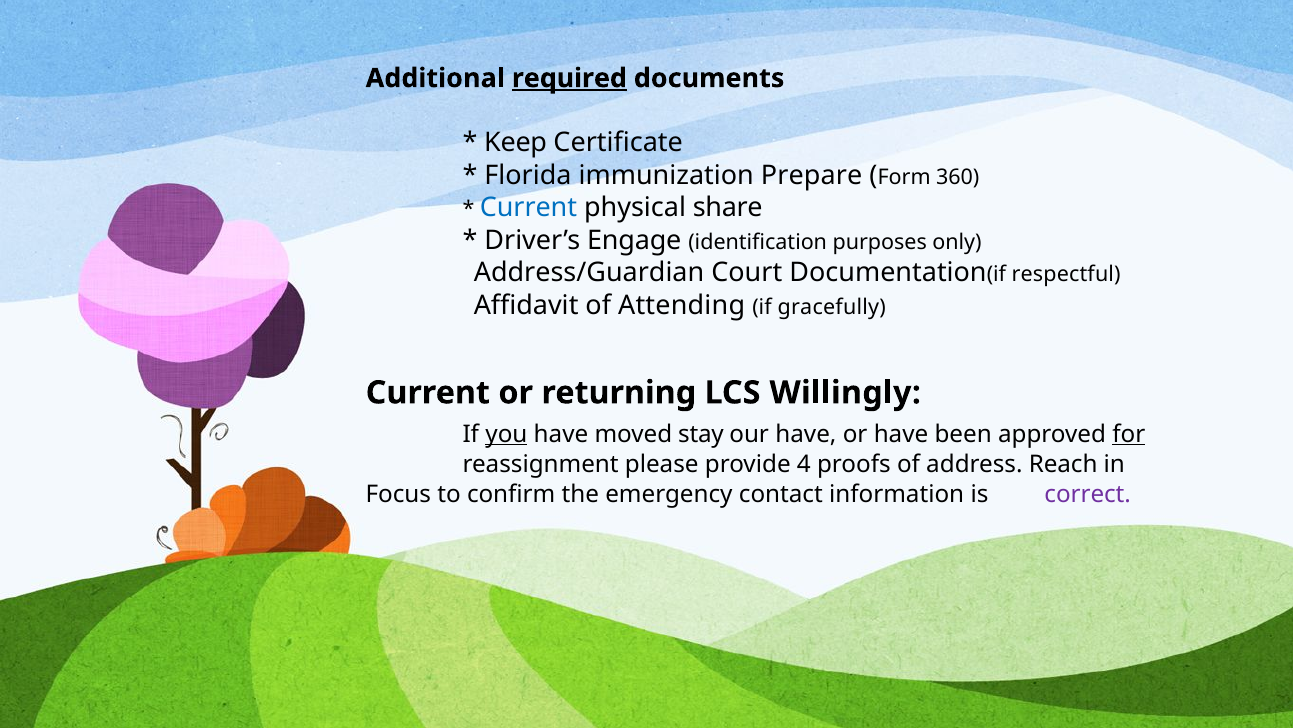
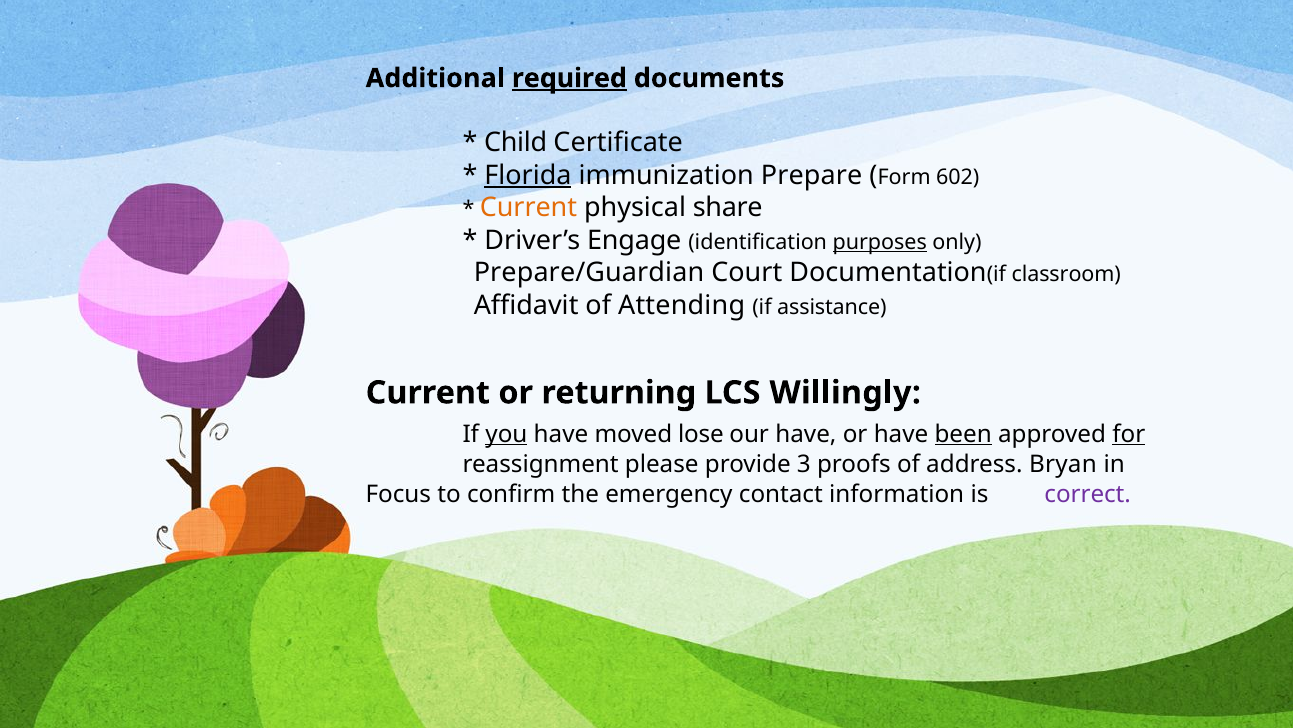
Keep: Keep -> Child
Florida underline: none -> present
360: 360 -> 602
Current at (528, 208) colour: blue -> orange
purposes underline: none -> present
Address/Guardian: Address/Guardian -> Prepare/Guardian
respectful: respectful -> classroom
gracefully: gracefully -> assistance
stay: stay -> lose
been underline: none -> present
4: 4 -> 3
Reach: Reach -> Bryan
